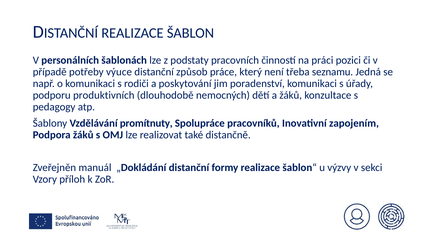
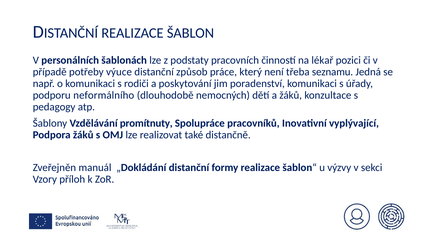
práci: práci -> lékař
produktivních: produktivních -> neformálního
zapojením: zapojením -> vyplývající
